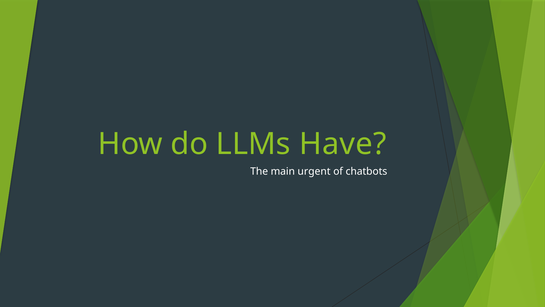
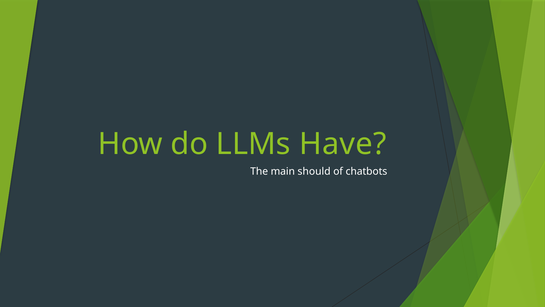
urgent: urgent -> should
